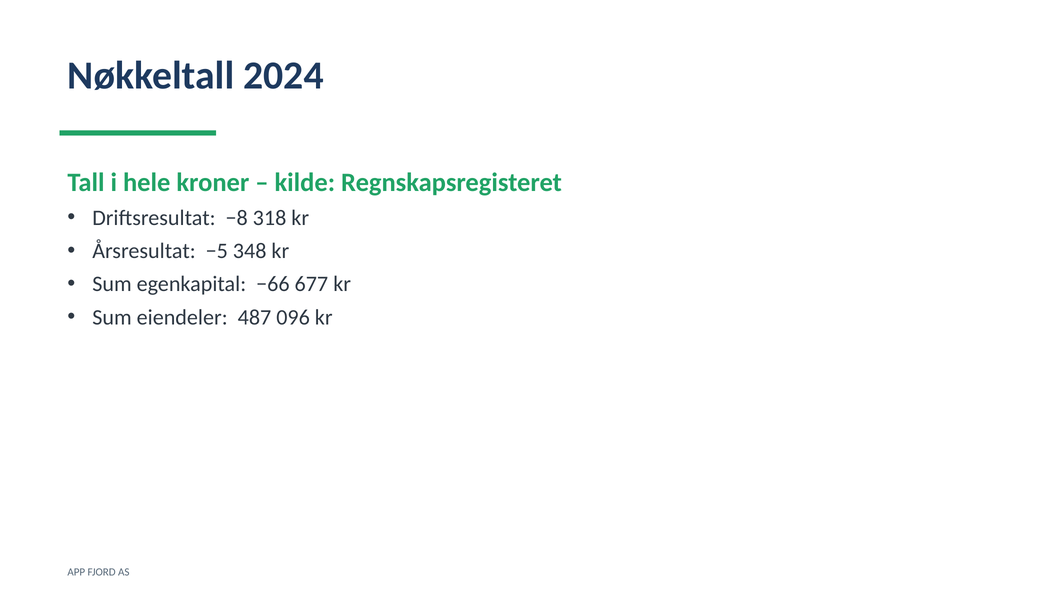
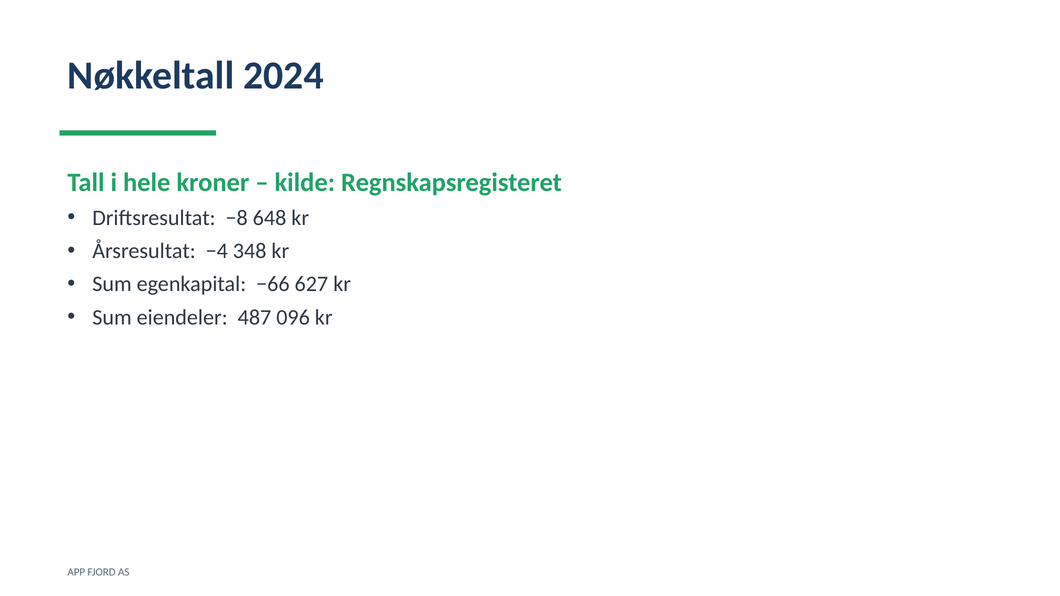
318: 318 -> 648
−5: −5 -> −4
677: 677 -> 627
